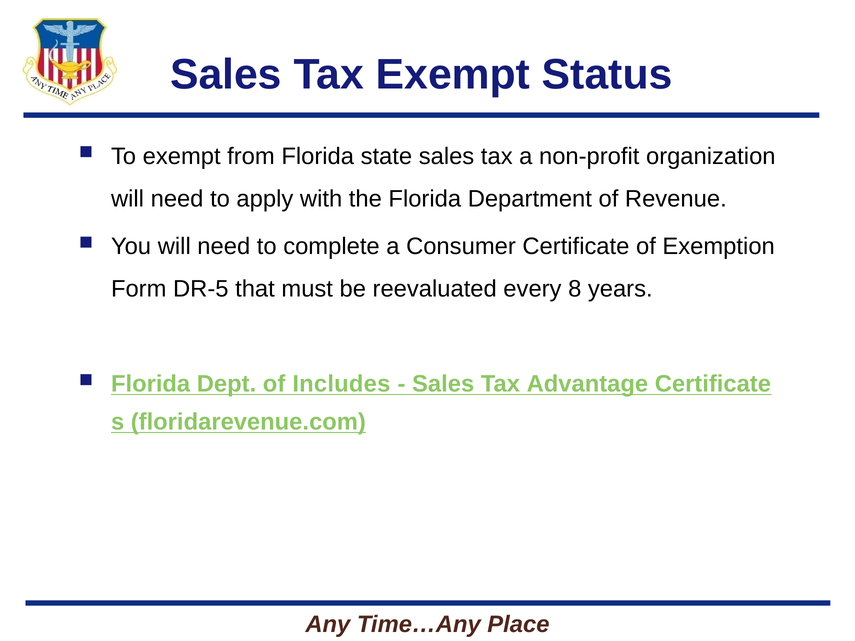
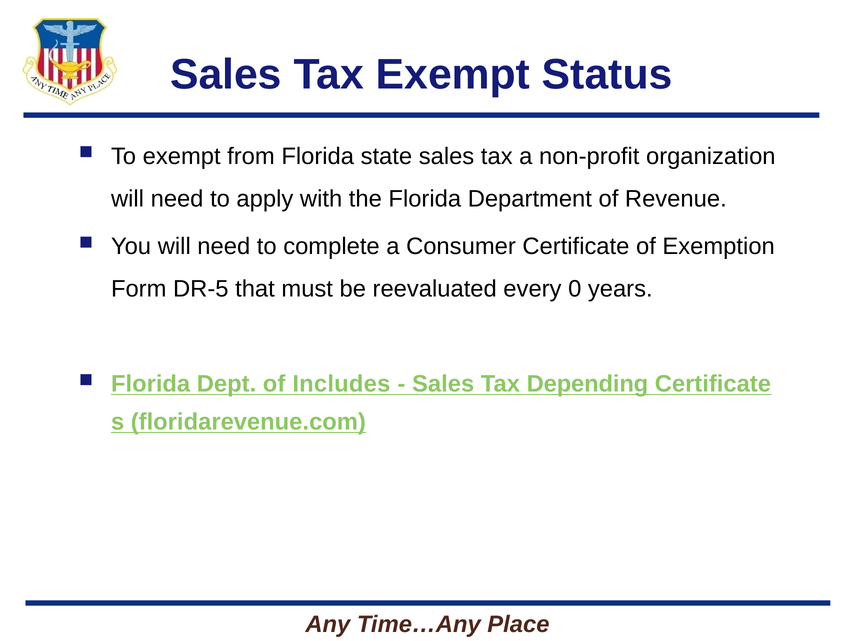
8: 8 -> 0
Advantage: Advantage -> Depending
